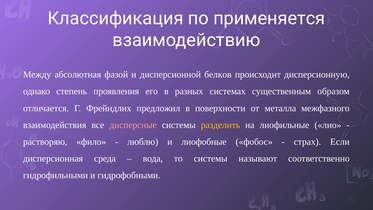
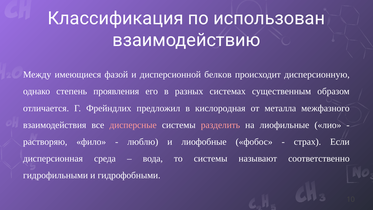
применяется: применяется -> использован
абсолютная: абсолютная -> имеющиеся
поверхности: поверхности -> кислородная
разделить colour: yellow -> pink
